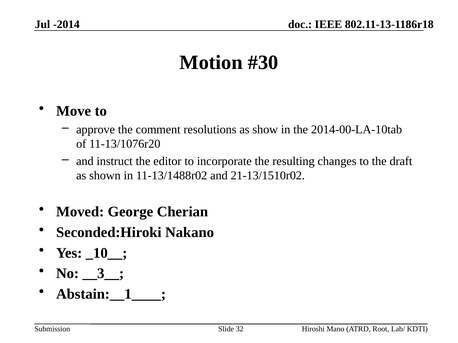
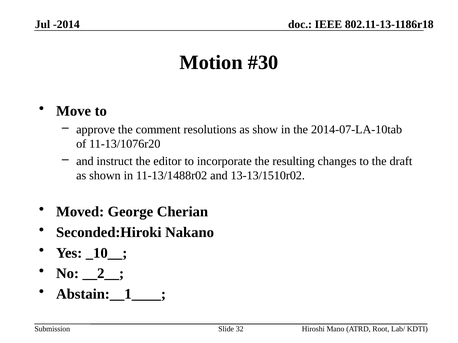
2014-00-LA-10tab: 2014-00-LA-10tab -> 2014-07-LA-10tab
21-13/1510r02: 21-13/1510r02 -> 13-13/1510r02
__3__: __3__ -> __2__
